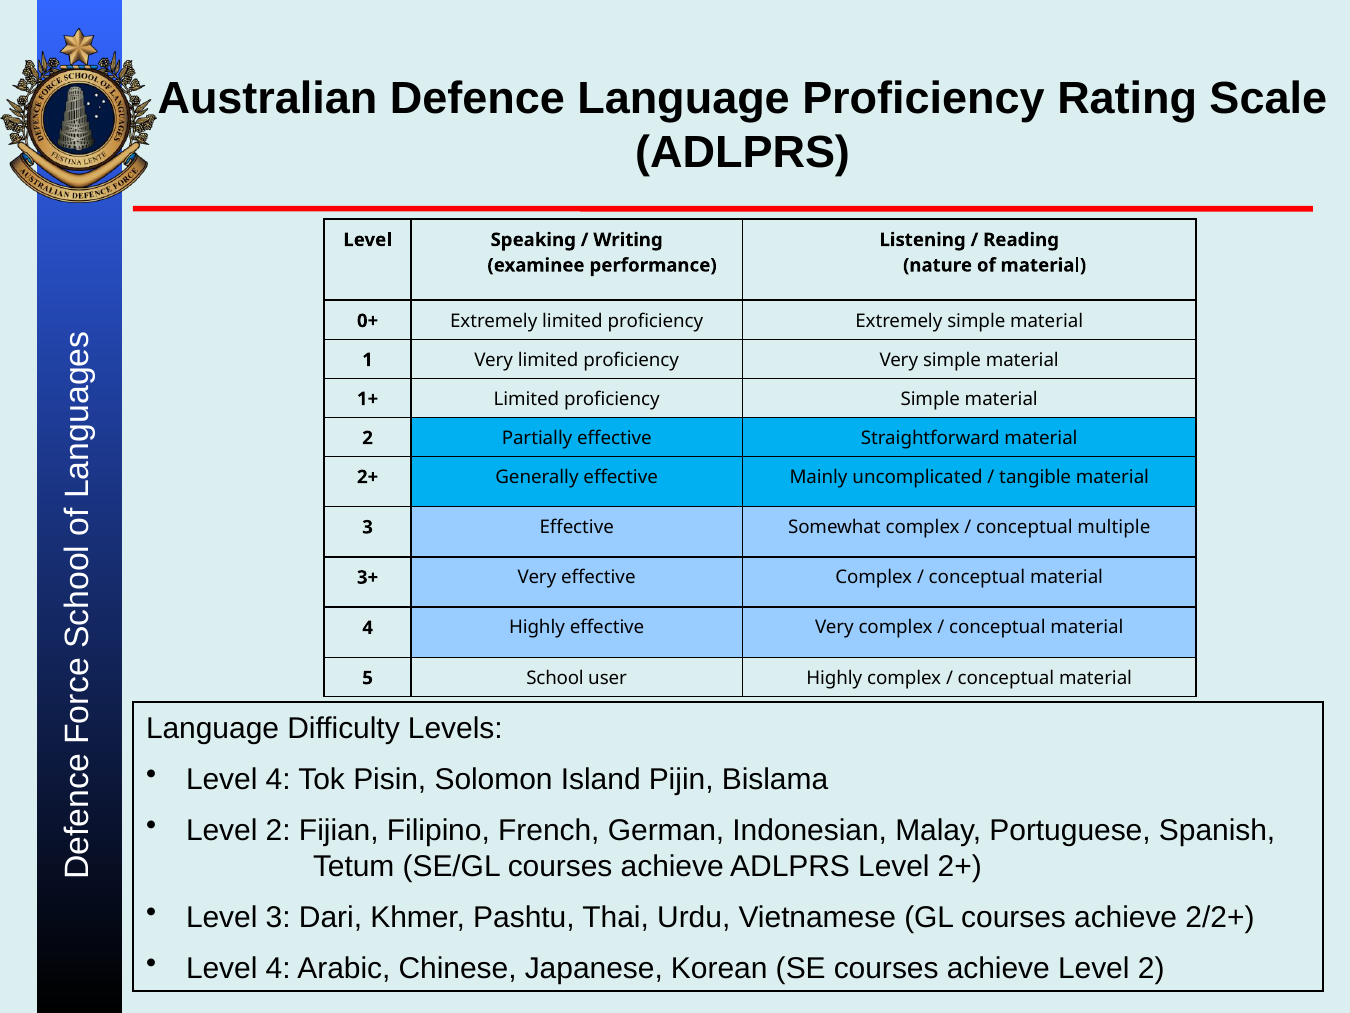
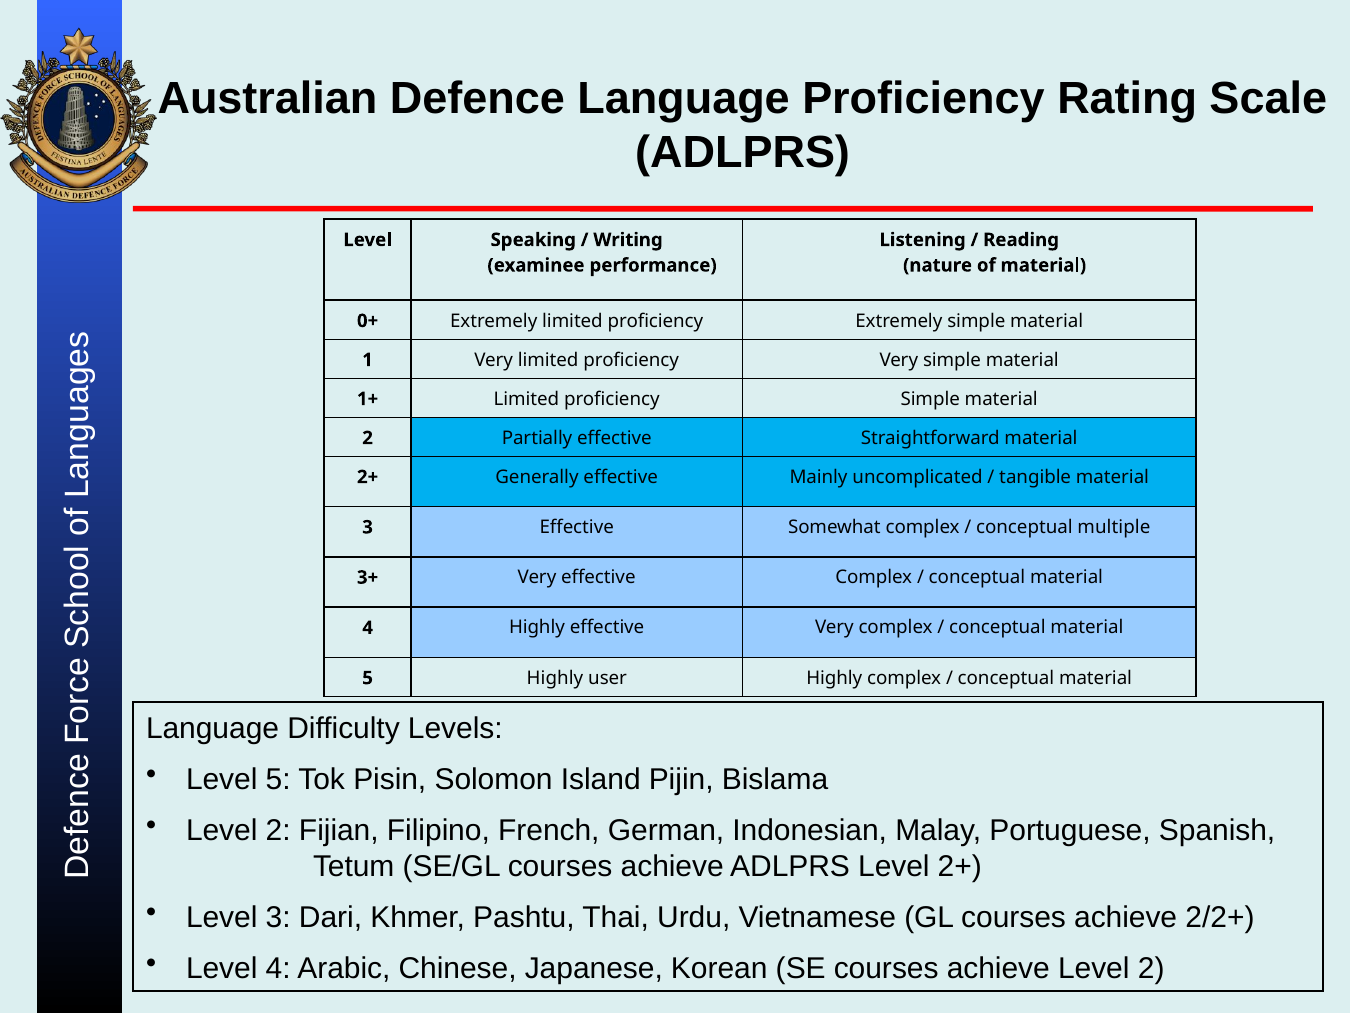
5 School: School -> Highly
4 at (278, 779): 4 -> 5
